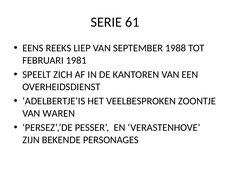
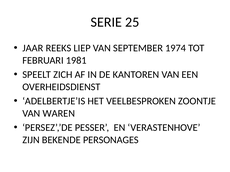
61: 61 -> 25
EENS: EENS -> JAAR
1988: 1988 -> 1974
